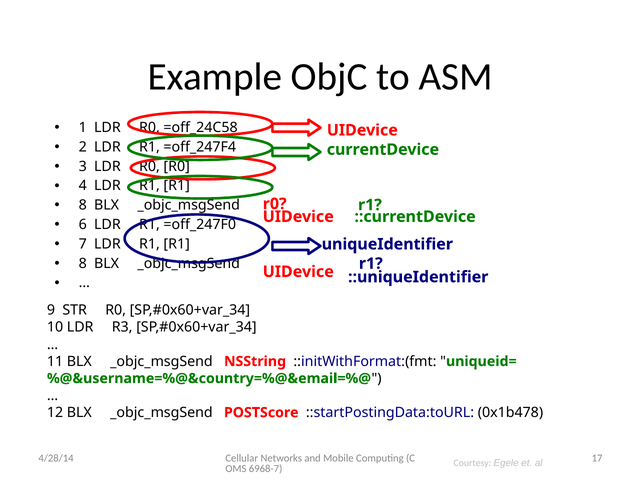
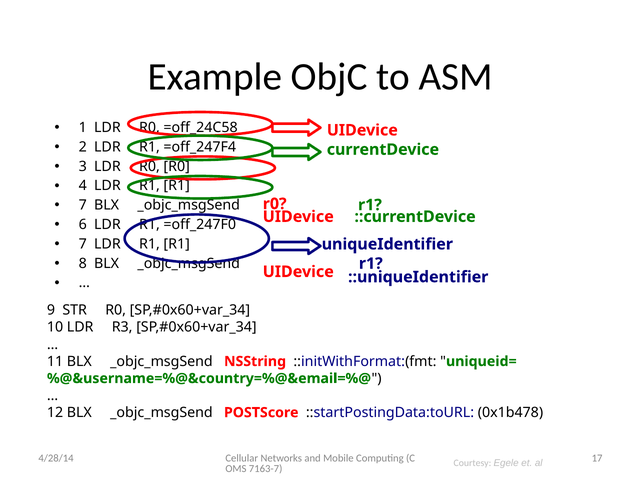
8 at (83, 205): 8 -> 7
6968-7: 6968-7 -> 7163-7
